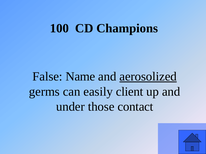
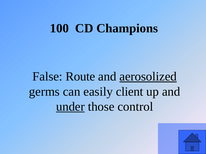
Name: Name -> Route
under underline: none -> present
contact: contact -> control
